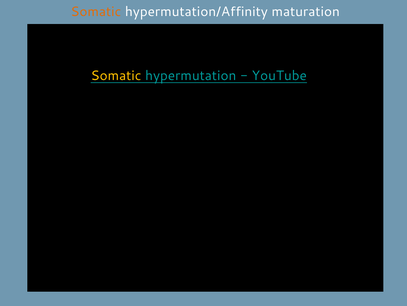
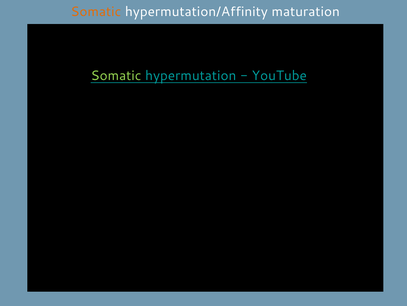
Somatic at (116, 76) colour: yellow -> light green
